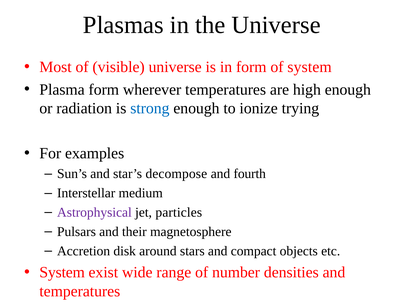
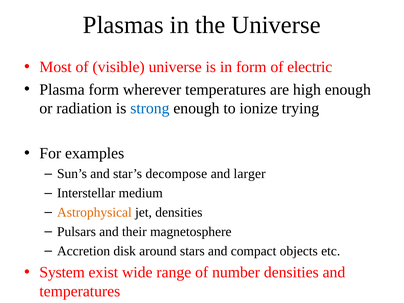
of system: system -> electric
fourth: fourth -> larger
Astrophysical colour: purple -> orange
jet particles: particles -> densities
